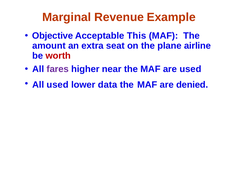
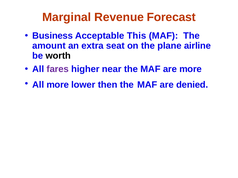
Example: Example -> Forecast
Objective: Objective -> Business
worth colour: red -> black
are used: used -> more
All used: used -> more
data: data -> then
